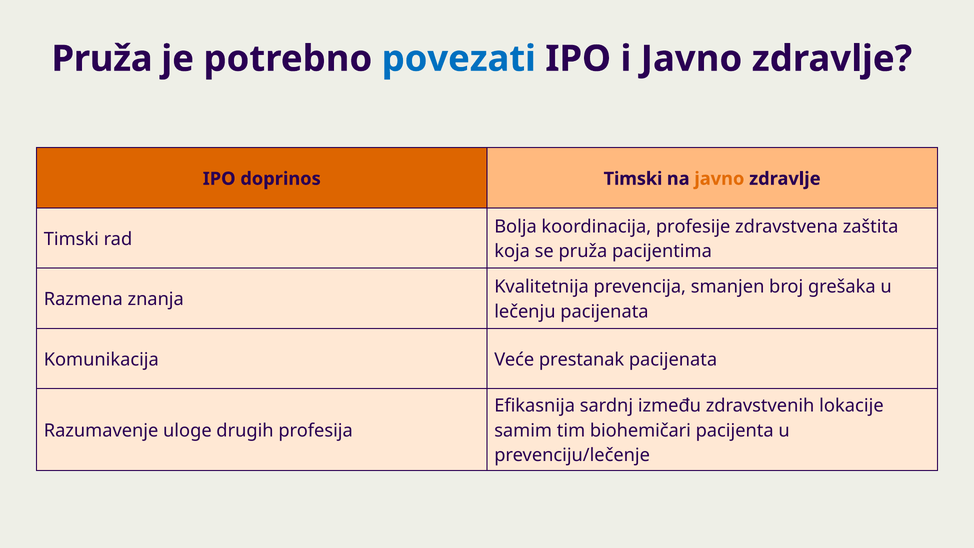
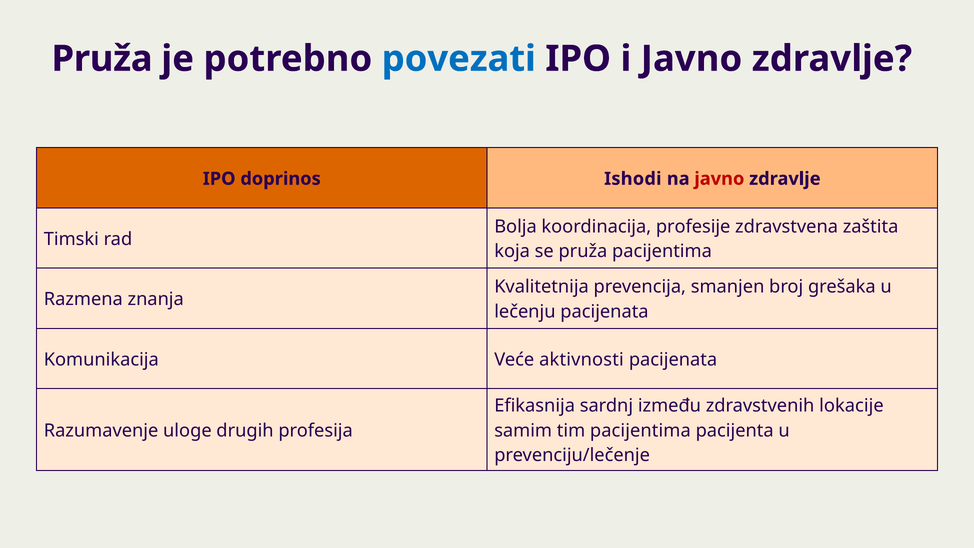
doprinos Timski: Timski -> Ishodi
javno at (719, 179) colour: orange -> red
prestanak: prestanak -> aktivnosti
tim biohemičari: biohemičari -> pacijentima
